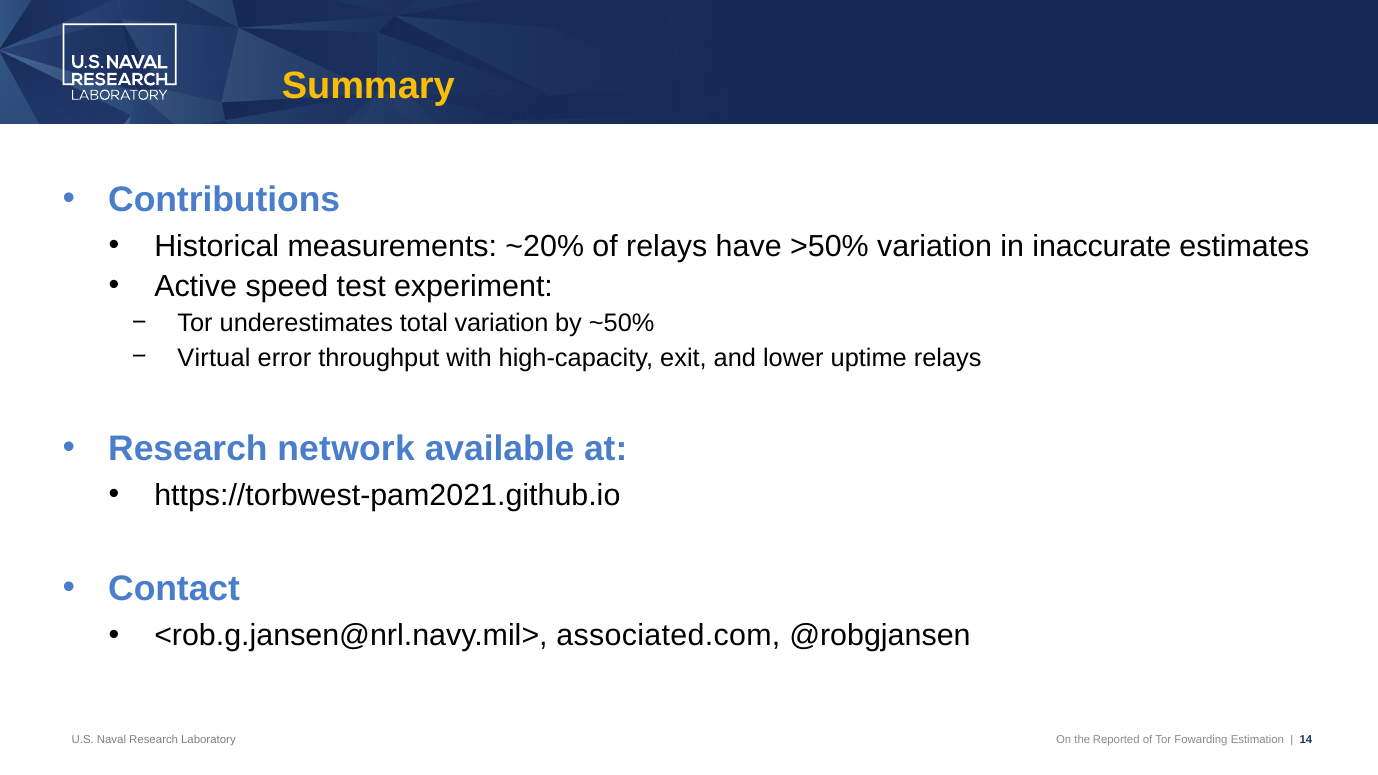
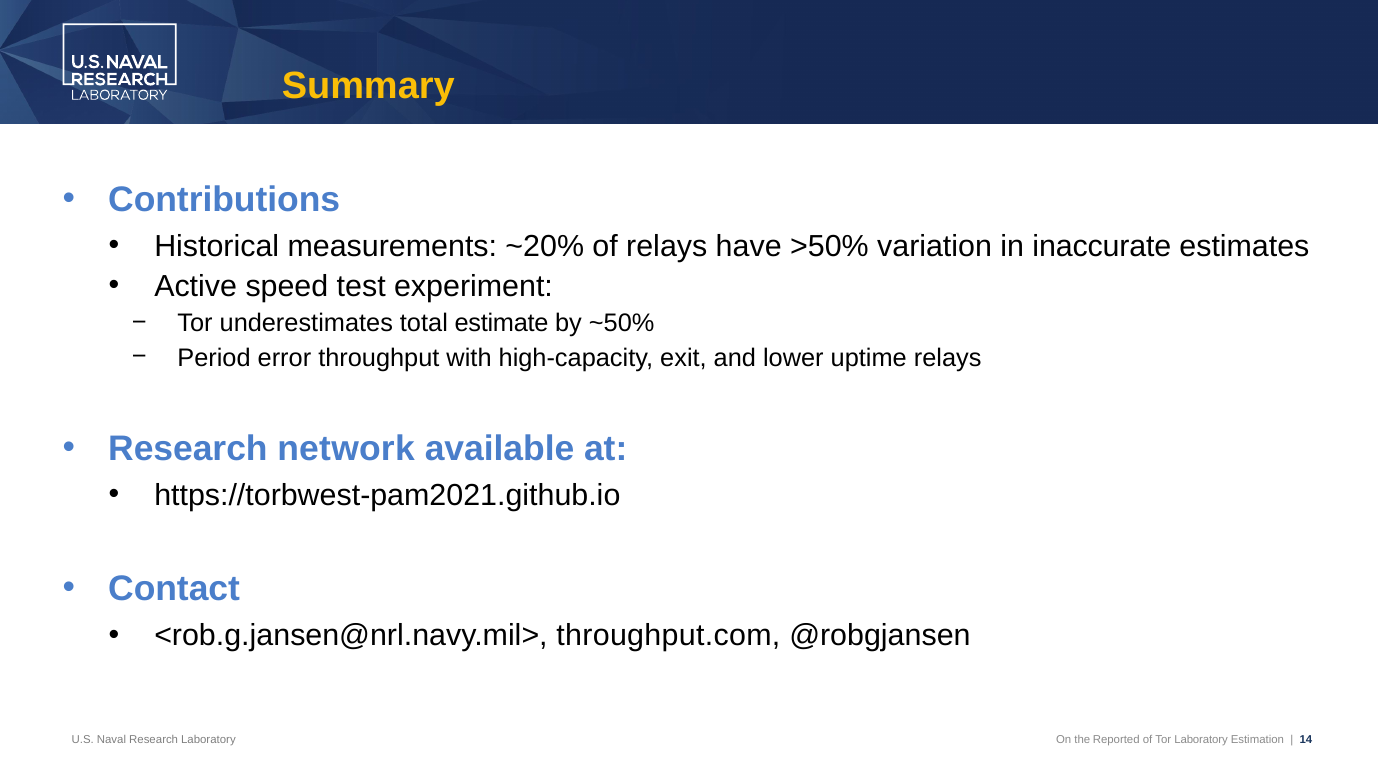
total variation: variation -> estimate
Virtual: Virtual -> Period
associated.com: associated.com -> throughput.com
Tor Fowarding: Fowarding -> Laboratory
